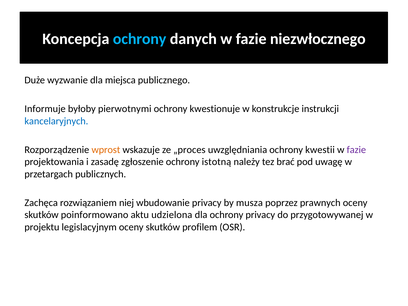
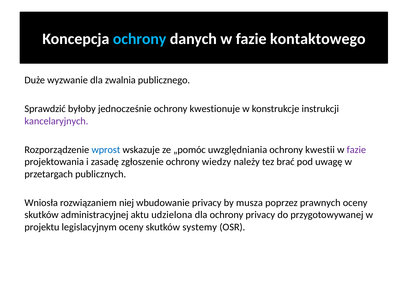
niezwłocznego: niezwłocznego -> kontaktowego
miejsca: miejsca -> zwalnia
Informuje: Informuje -> Sprawdzić
pierwotnymi: pierwotnymi -> jednocześnie
kancelaryjnych colour: blue -> purple
wprost colour: orange -> blue
„proces: „proces -> „pomóc
istotną: istotną -> wiedzy
Zachęca: Zachęca -> Wniosła
poinformowano: poinformowano -> administracyjnej
profilem: profilem -> systemy
